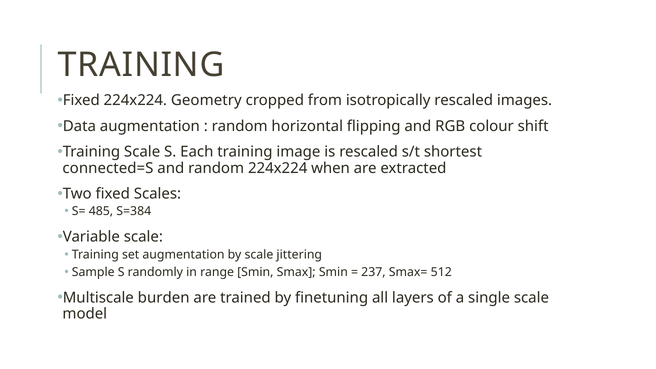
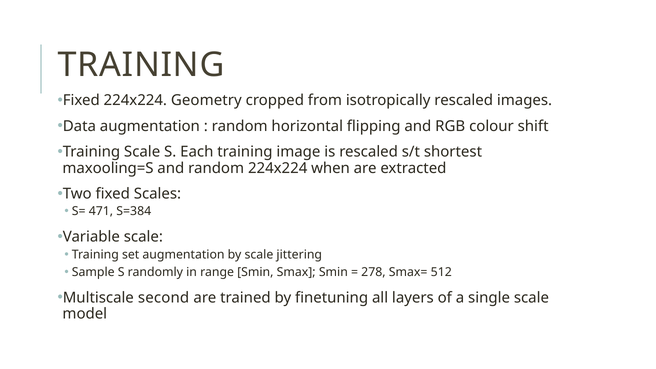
connected=S: connected=S -> maxooling=S
485: 485 -> 471
237: 237 -> 278
burden: burden -> second
